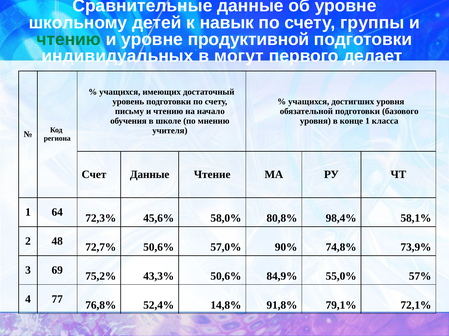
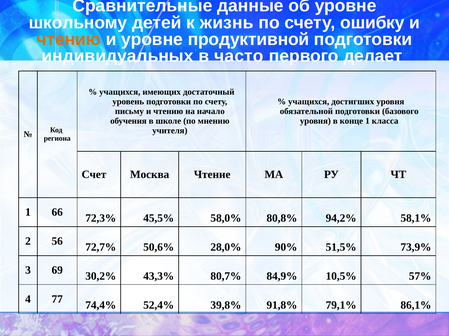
навык: навык -> жизнь
группы: группы -> ошибку
чтению at (69, 39) colour: green -> orange
могут: могут -> часто
Счет Данные: Данные -> Москва
64: 64 -> 66
45,6%: 45,6% -> 45,5%
98,4%: 98,4% -> 94,2%
48: 48 -> 56
57,0%: 57,0% -> 28,0%
74,8%: 74,8% -> 51,5%
75,2%: 75,2% -> 30,2%
43,3% 50,6%: 50,6% -> 80,7%
55,0%: 55,0% -> 10,5%
76,8%: 76,8% -> 74,4%
14,8%: 14,8% -> 39,8%
72,1%: 72,1% -> 86,1%
